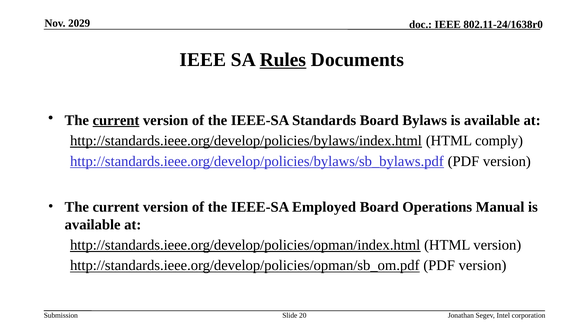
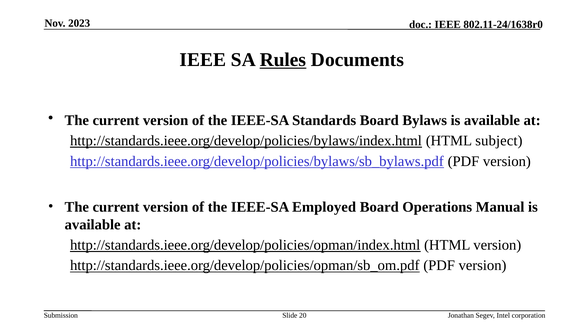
2029: 2029 -> 2023
current at (116, 120) underline: present -> none
comply: comply -> subject
